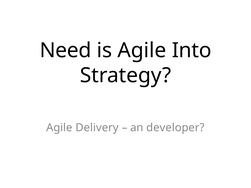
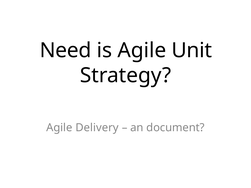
Into: Into -> Unit
developer: developer -> document
